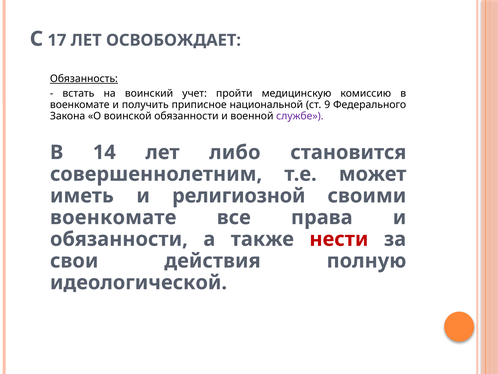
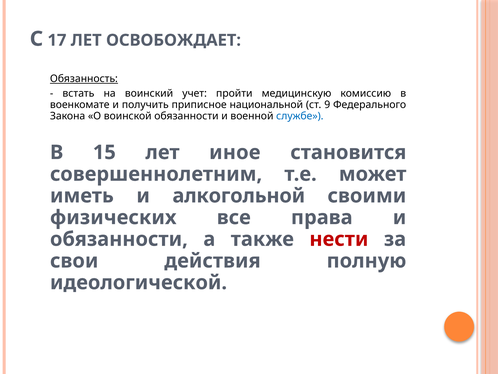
службе colour: purple -> blue
14: 14 -> 15
либо: либо -> иное
религиозной: религиозной -> алкогольной
военкомате at (113, 217): военкомате -> физических
